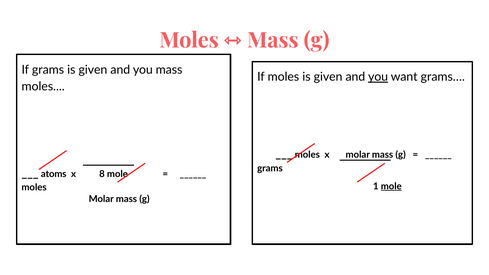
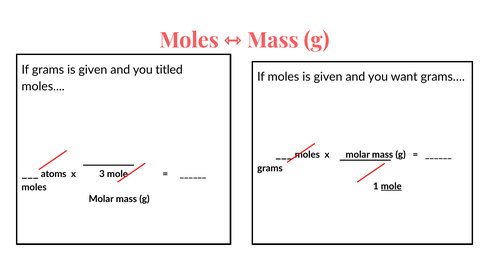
you mass: mass -> titled
you at (378, 77) underline: present -> none
8: 8 -> 3
